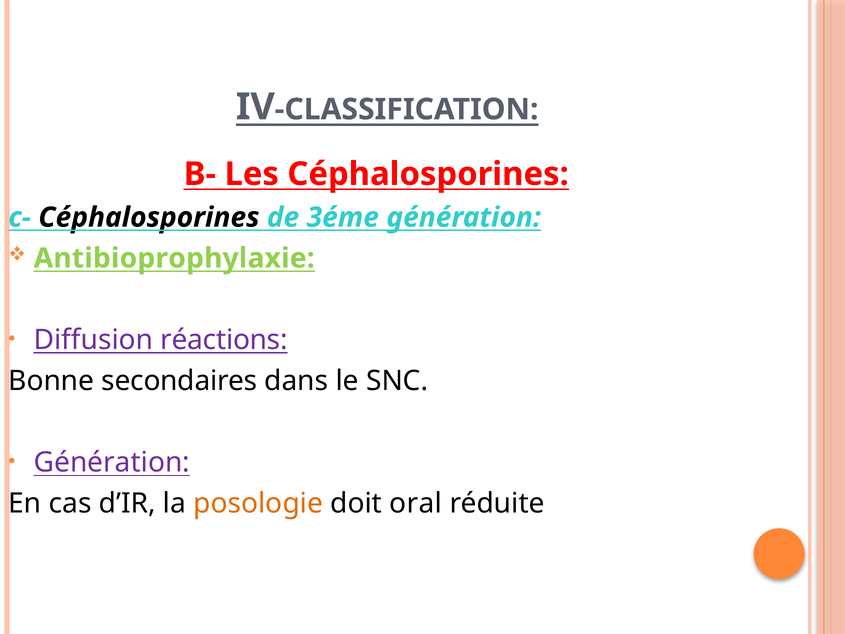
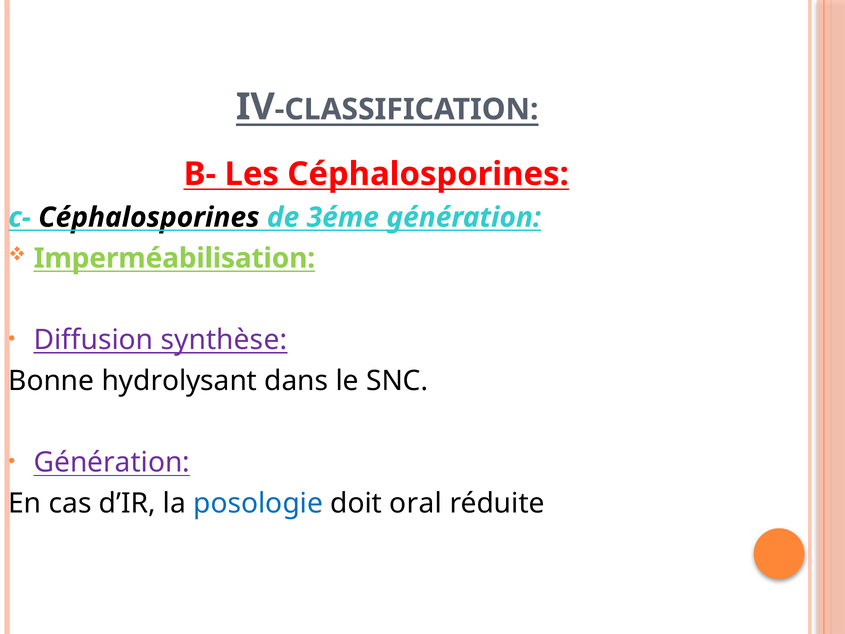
Antibioprophylaxie: Antibioprophylaxie -> Imperméabilisation
réactions: réactions -> synthèse
secondaires: secondaires -> hydrolysant
posologie colour: orange -> blue
